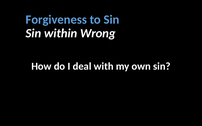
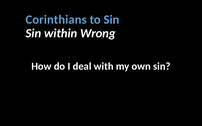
Forgiveness: Forgiveness -> Corinthians
